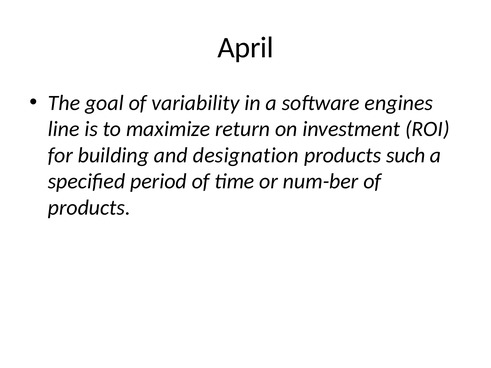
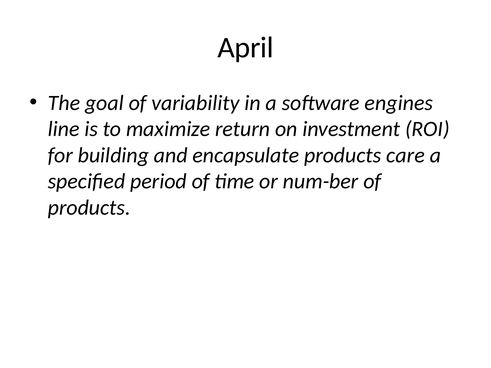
designation: designation -> encapsulate
such: such -> care
